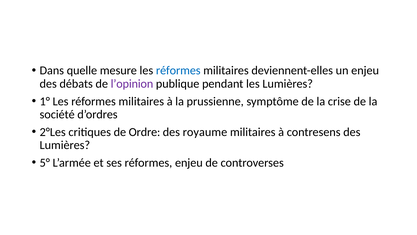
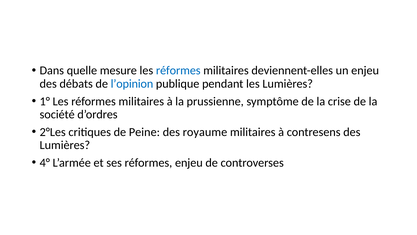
l’opinion colour: purple -> blue
Ordre: Ordre -> Peine
5°: 5° -> 4°
